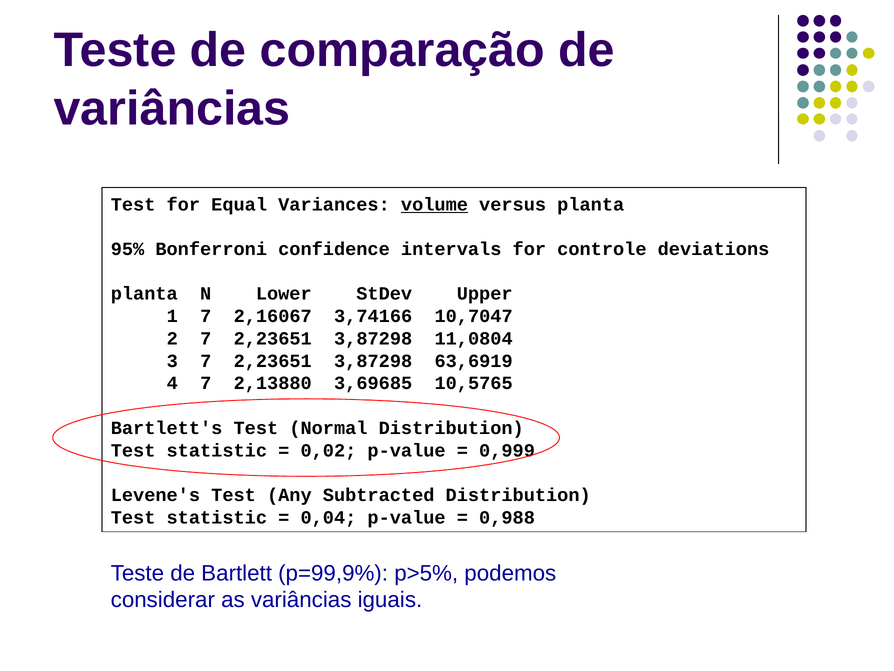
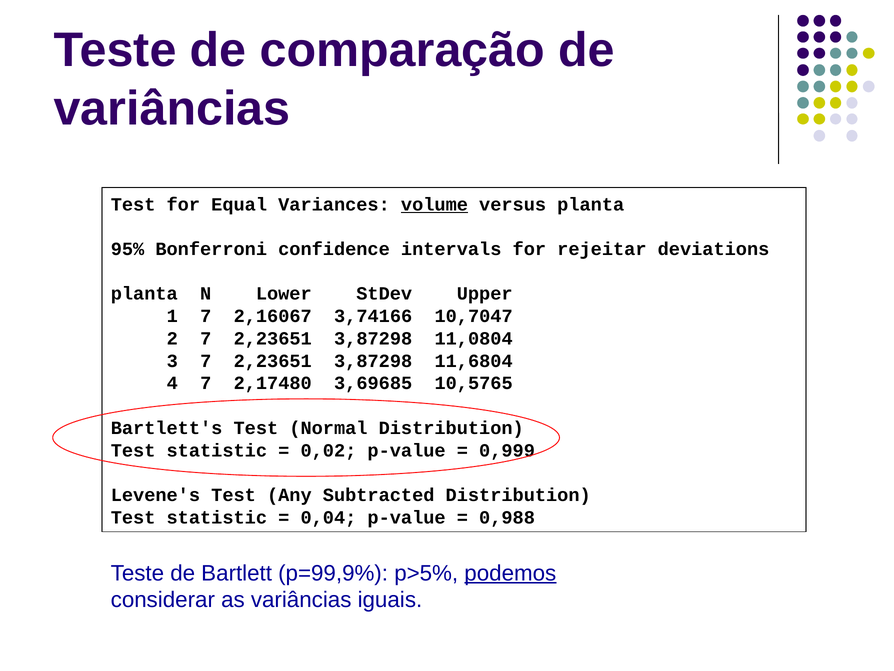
controle: controle -> rejeitar
63,6919: 63,6919 -> 11,6804
2,13880: 2,13880 -> 2,17480
podemos underline: none -> present
